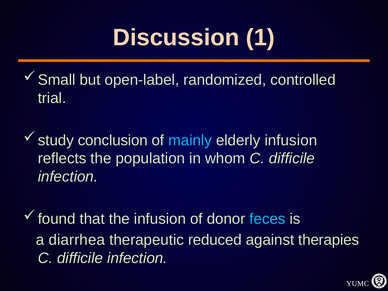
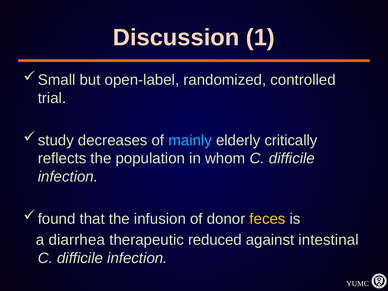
conclusion: conclusion -> decreases
elderly infusion: infusion -> critically
feces colour: light blue -> yellow
therapies: therapies -> intestinal
